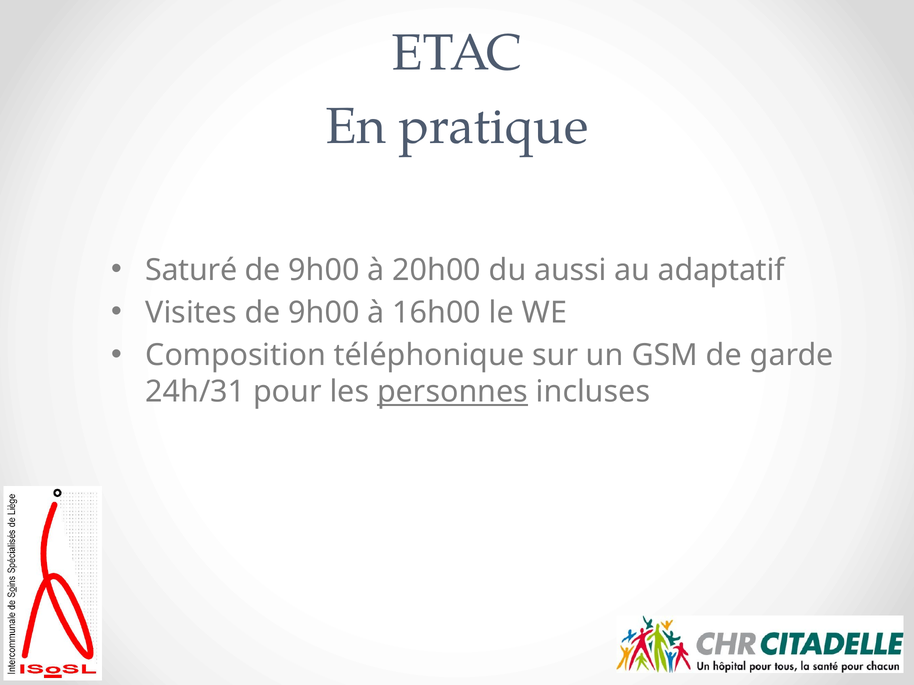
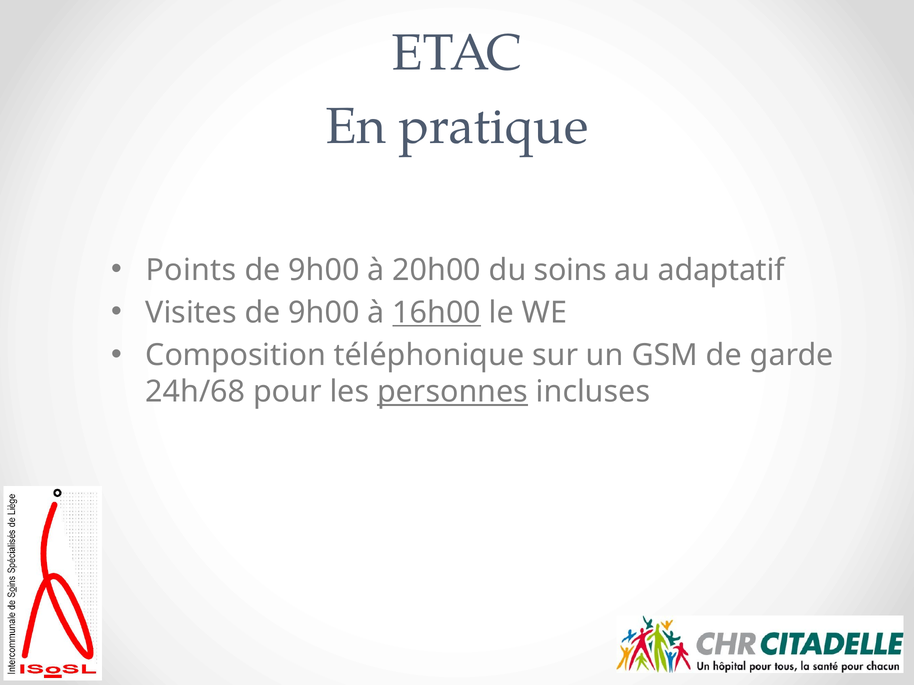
Saturé: Saturé -> Points
aussi: aussi -> soins
16h00 underline: none -> present
24h/31: 24h/31 -> 24h/68
